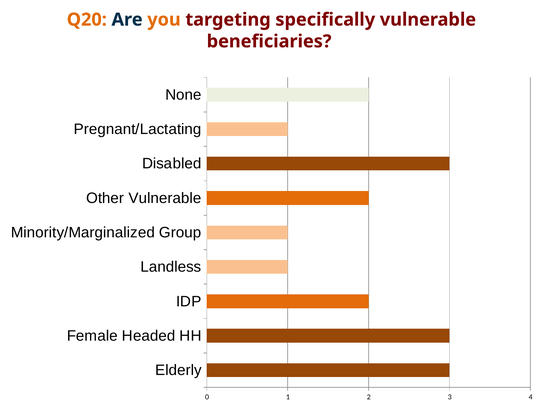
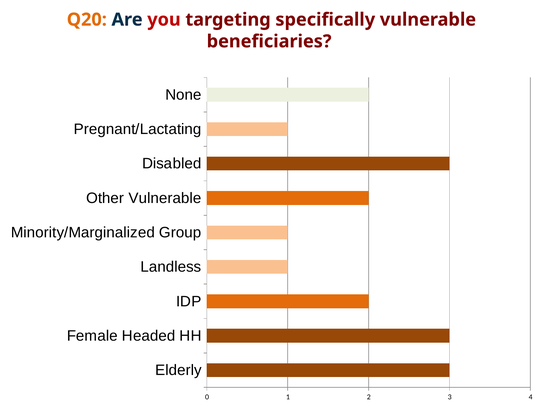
you colour: orange -> red
